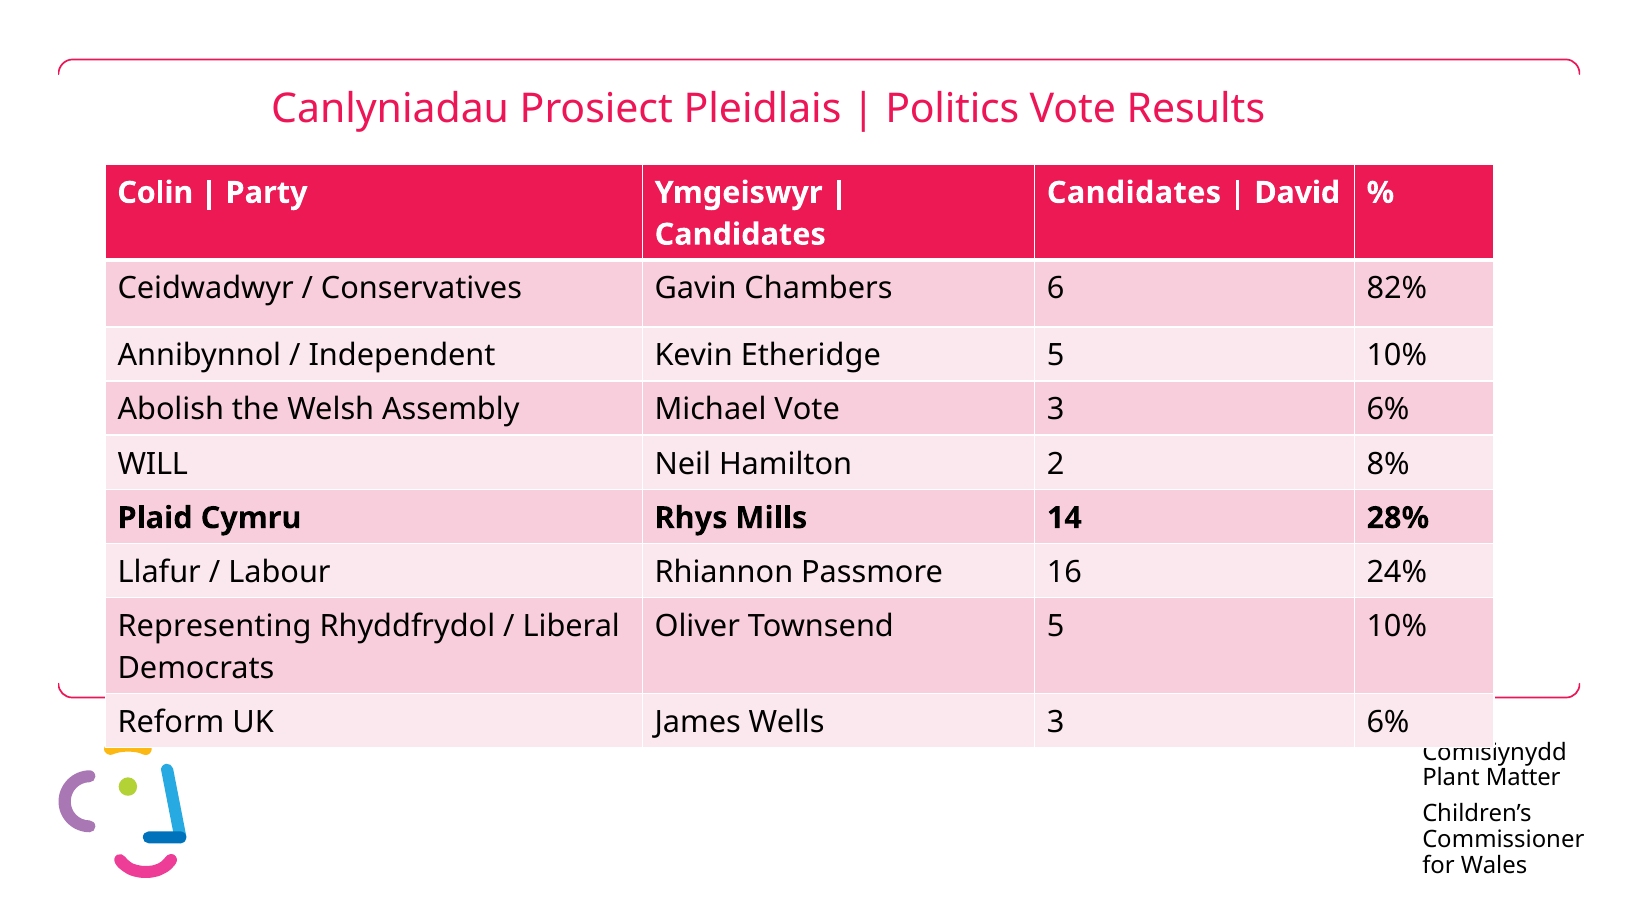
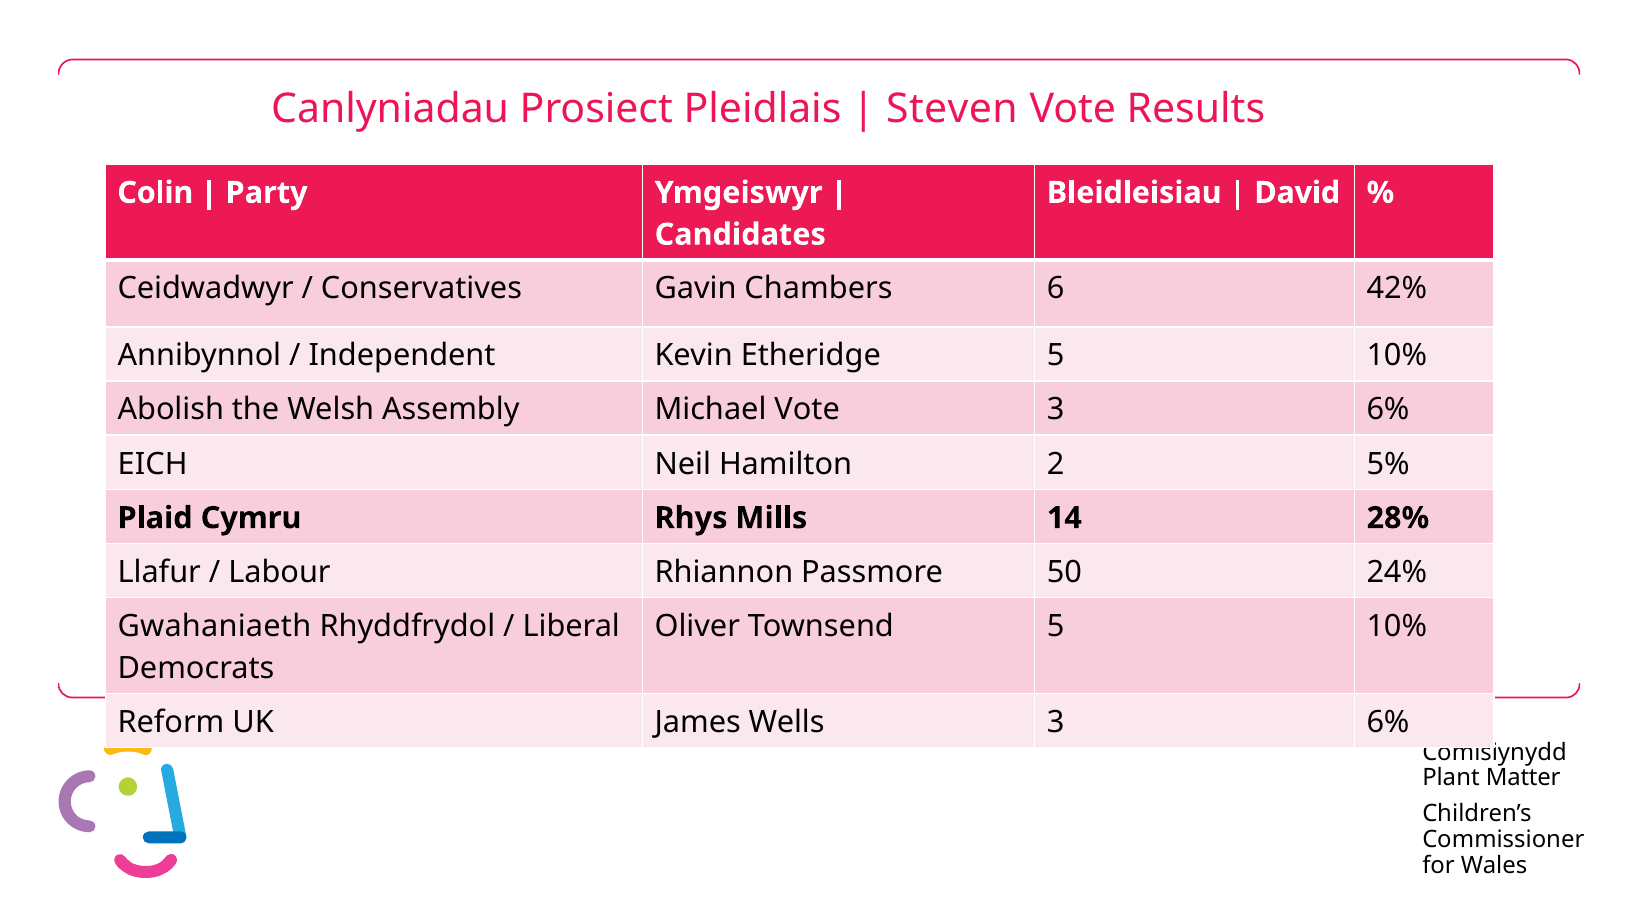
Politics: Politics -> Steven
Candidates at (1134, 193): Candidates -> Bleidleisiau
82%: 82% -> 42%
WILL: WILL -> EICH
8%: 8% -> 5%
16: 16 -> 50
Representing: Representing -> Gwahaniaeth
